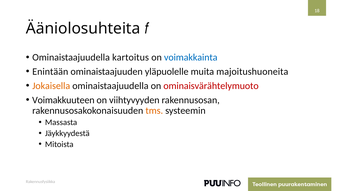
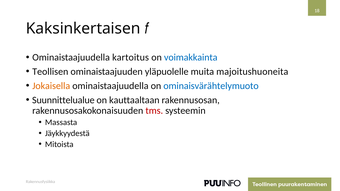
Ääniolosuhteita: Ääniolosuhteita -> Kaksinkertaisen
Enintään: Enintään -> Teollisen
ominaisvärähtelymuoto colour: red -> blue
Voimakkuuteen: Voimakkuuteen -> Suunnittelualue
viihtyvyyden: viihtyvyyden -> kauttaaltaan
tms colour: orange -> red
